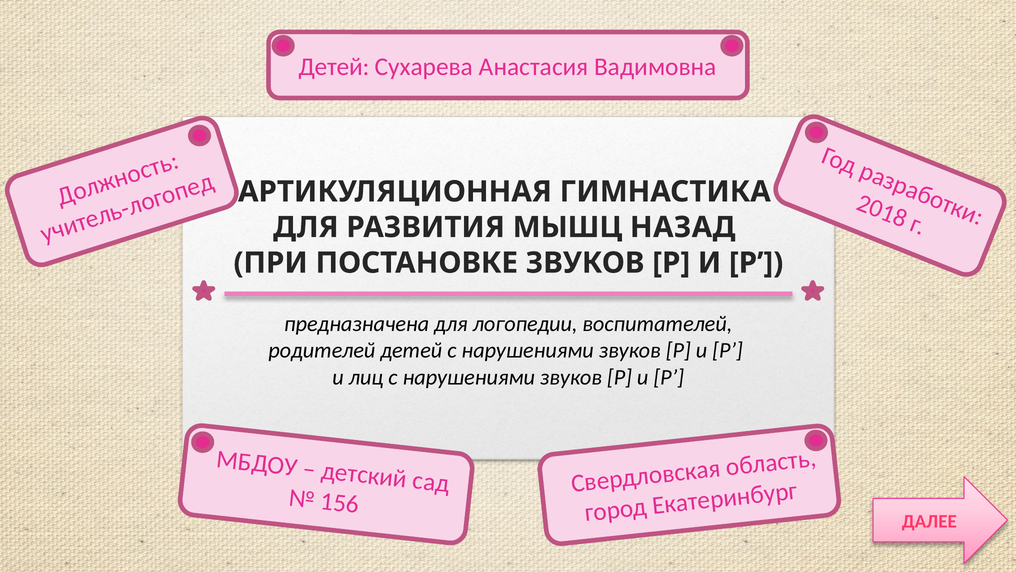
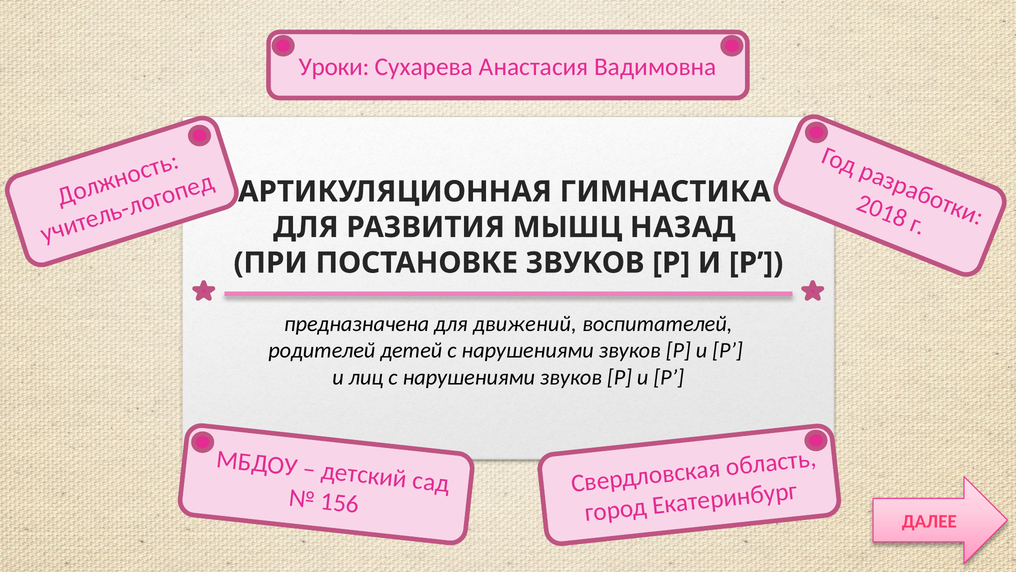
Детей at (334, 67): Детей -> Уроки
логопедии: логопедии -> движений
